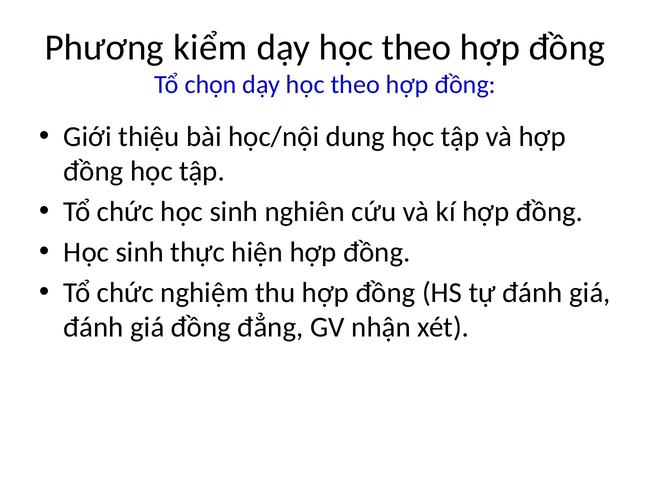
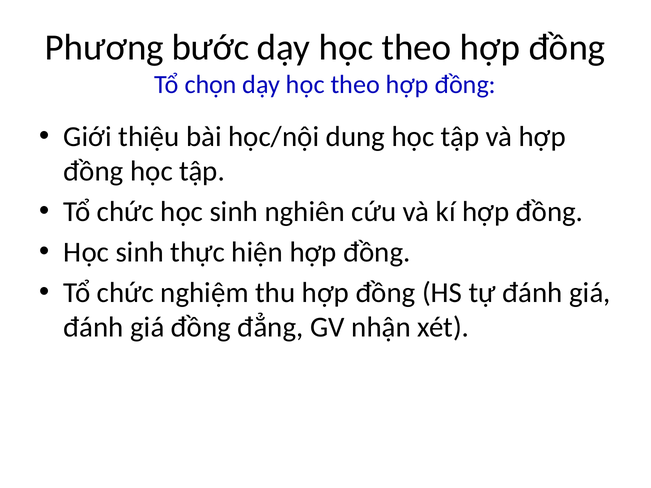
kiểm: kiểm -> bước
